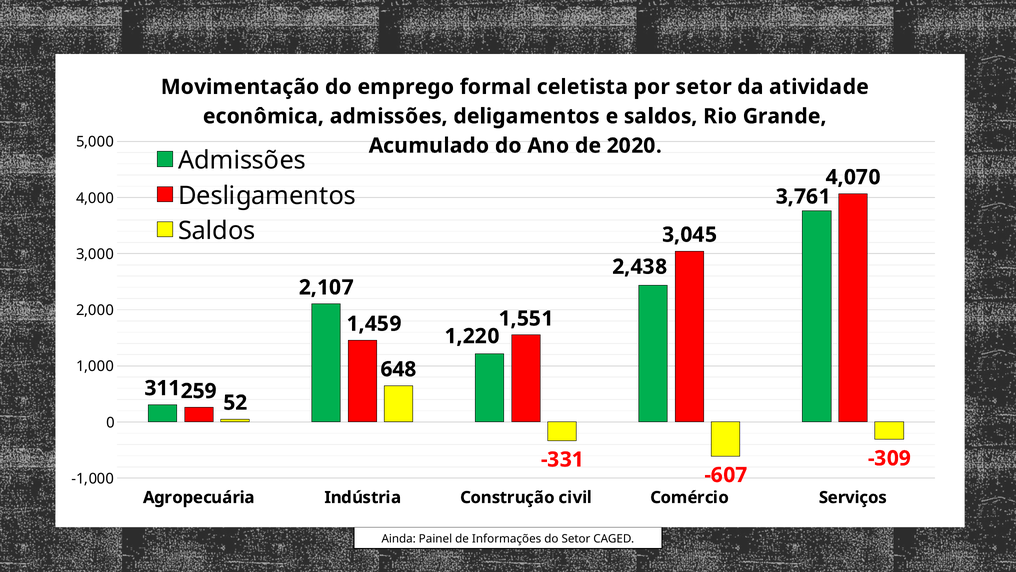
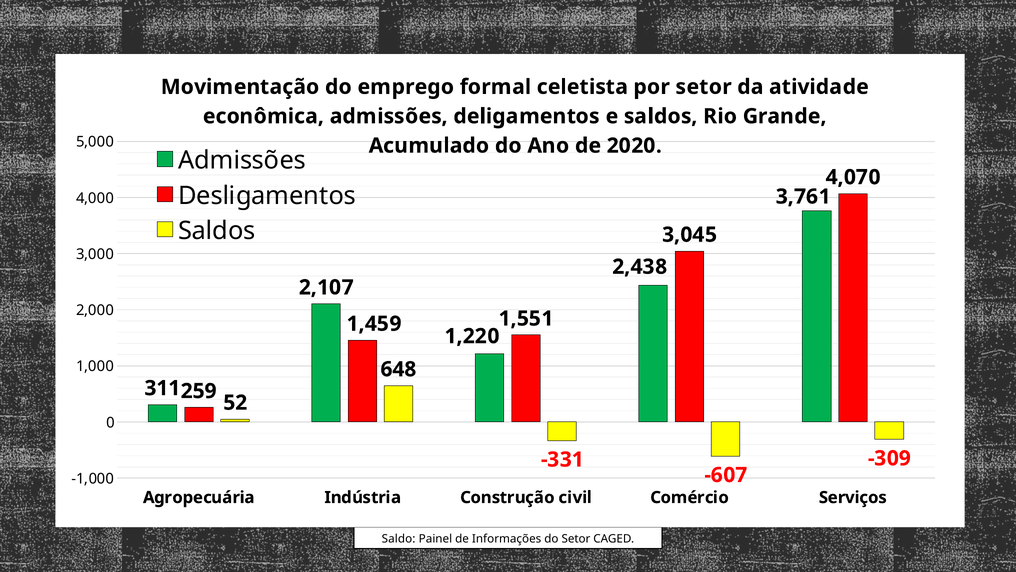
Ainda: Ainda -> Saldo
